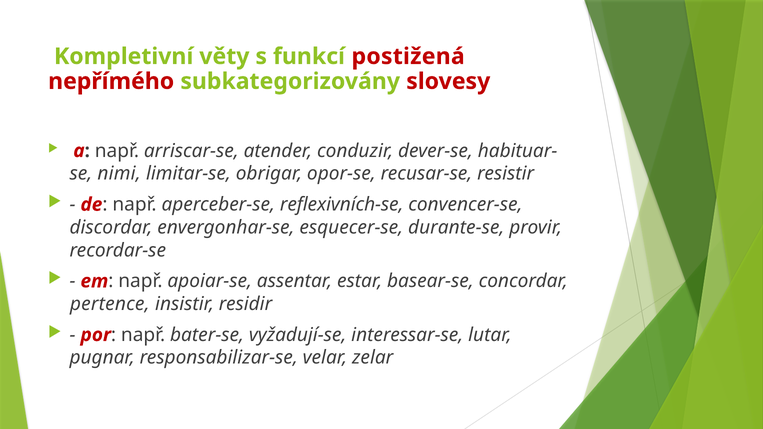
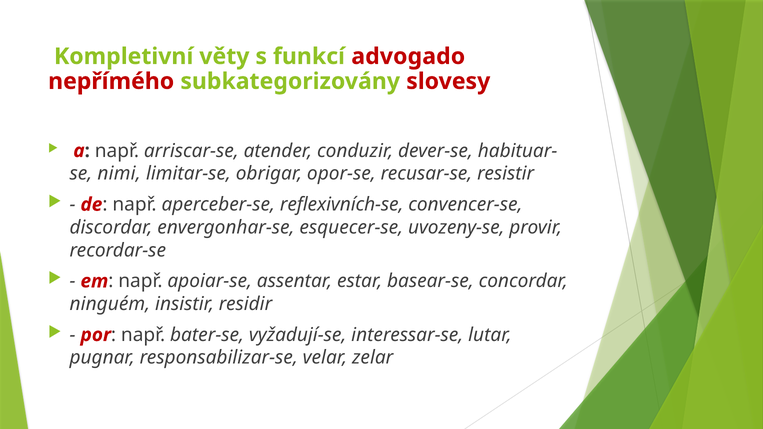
postižená: postižená -> advogado
durante-se: durante-se -> uvozeny-se
pertence: pertence -> ninguém
